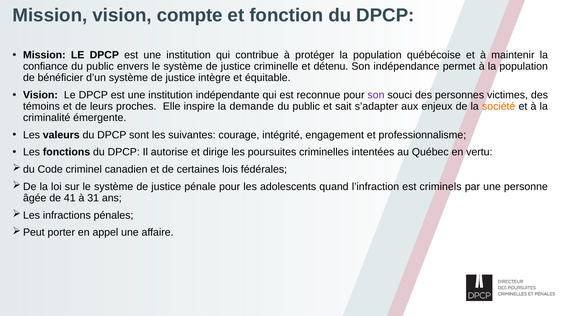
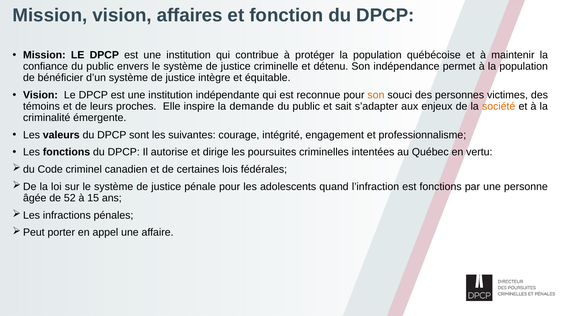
compte: compte -> affaires
son at (376, 95) colour: purple -> orange
est criminels: criminels -> fonctions
41: 41 -> 52
31: 31 -> 15
